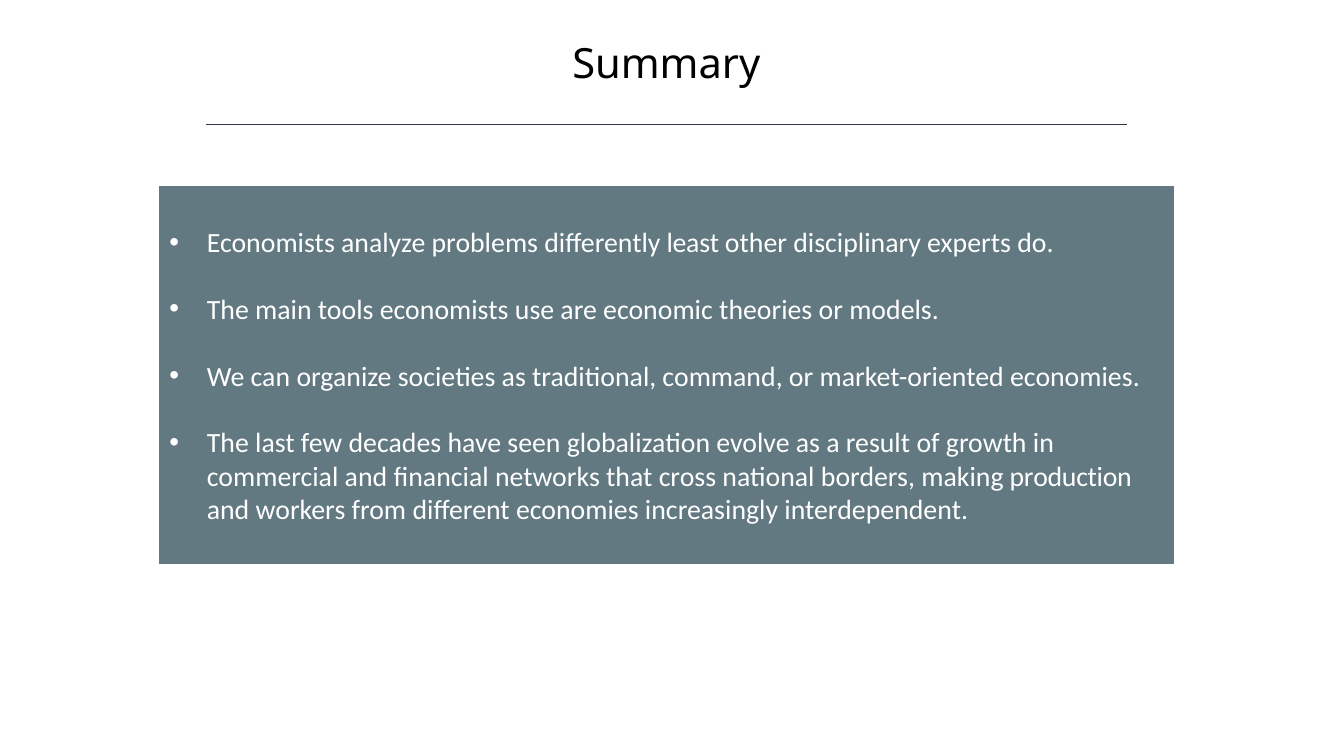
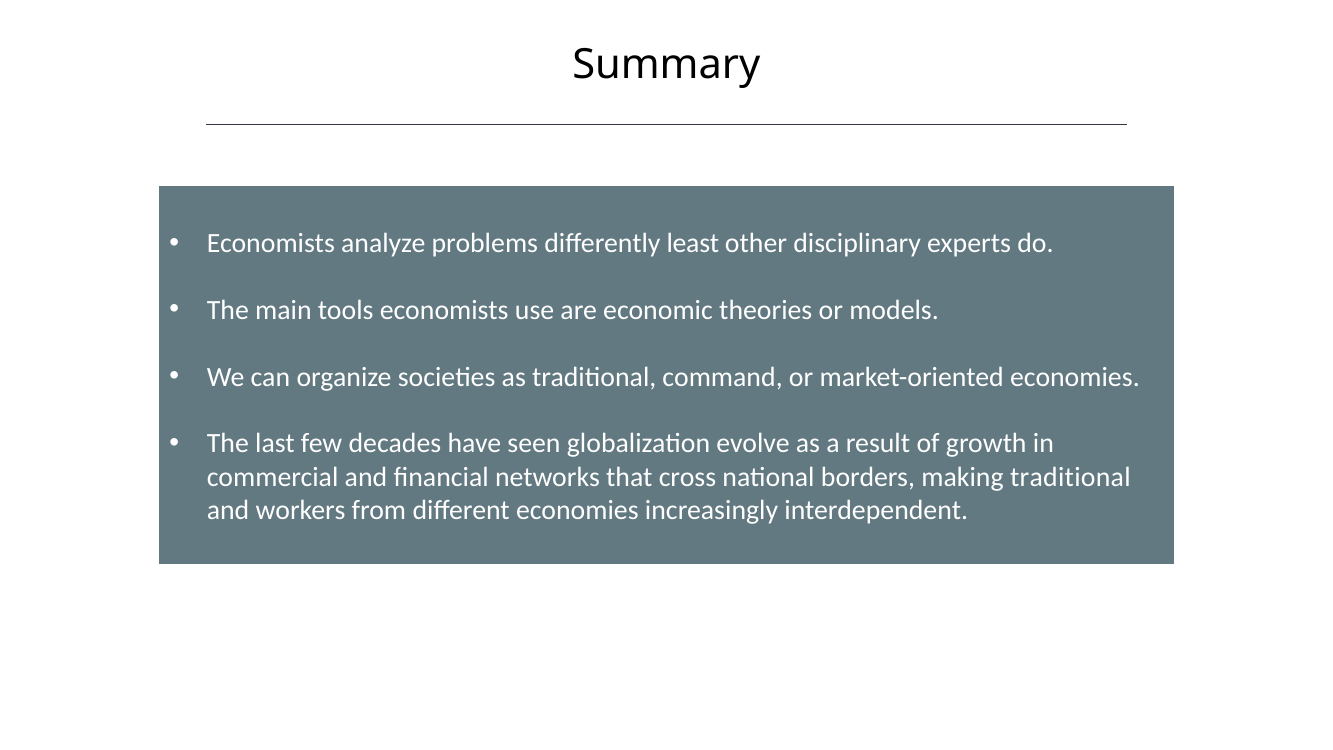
making production: production -> traditional
